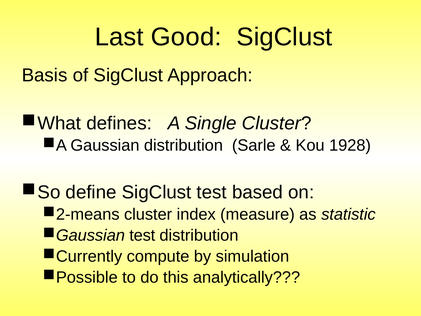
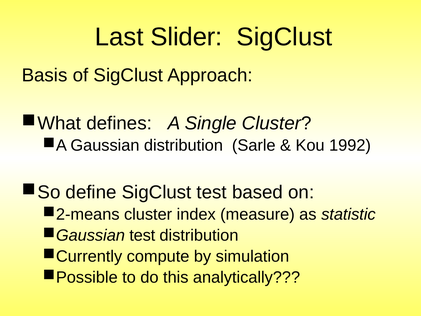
Good: Good -> Slider
1928: 1928 -> 1992
